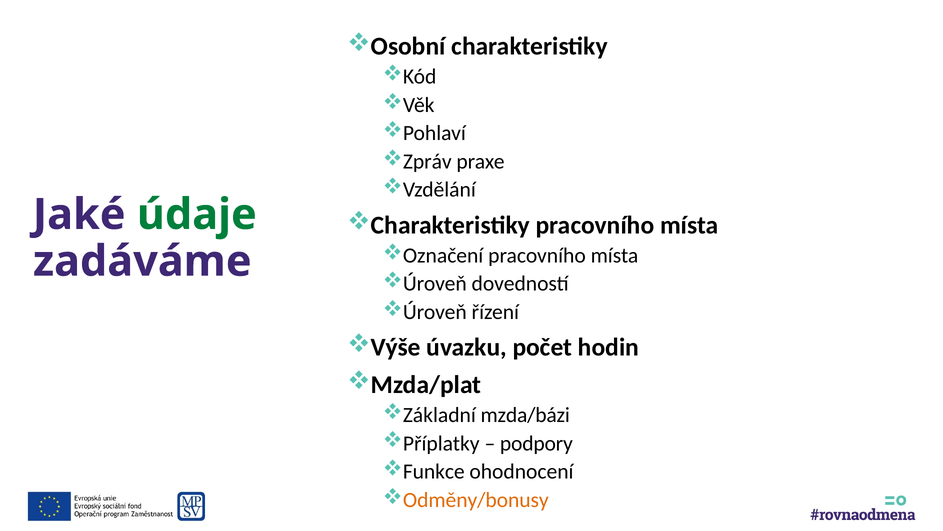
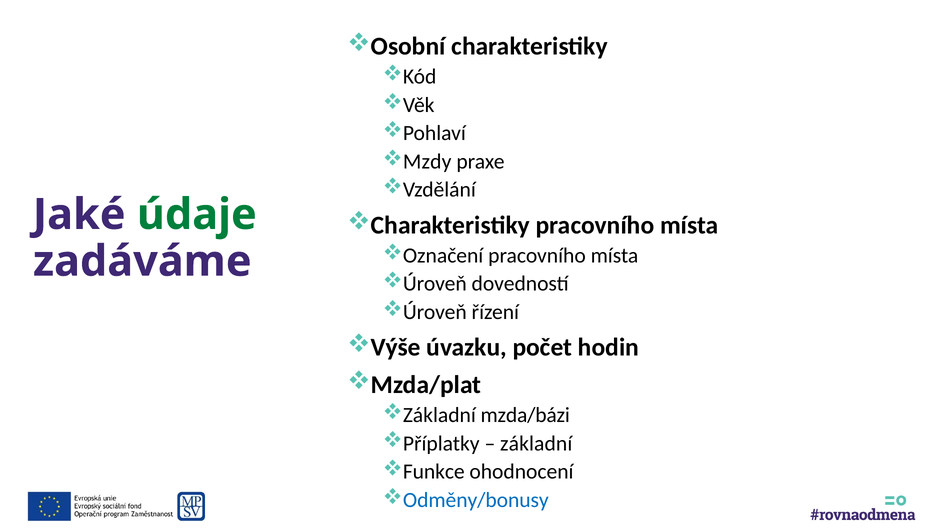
Zpráv: Zpráv -> Mzdy
podpory at (536, 443): podpory -> základní
Odměny/bonusy colour: orange -> blue
